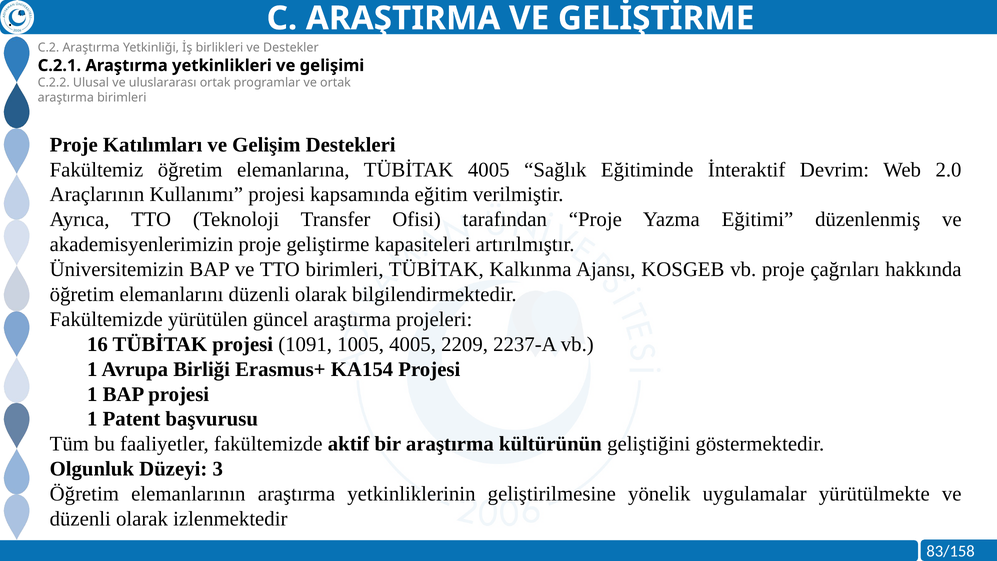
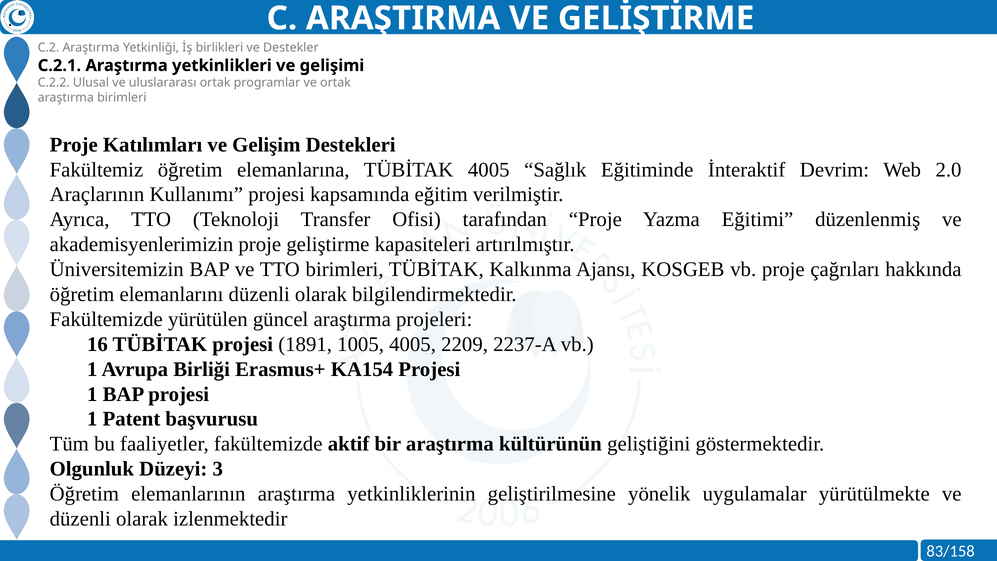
1091: 1091 -> 1891
